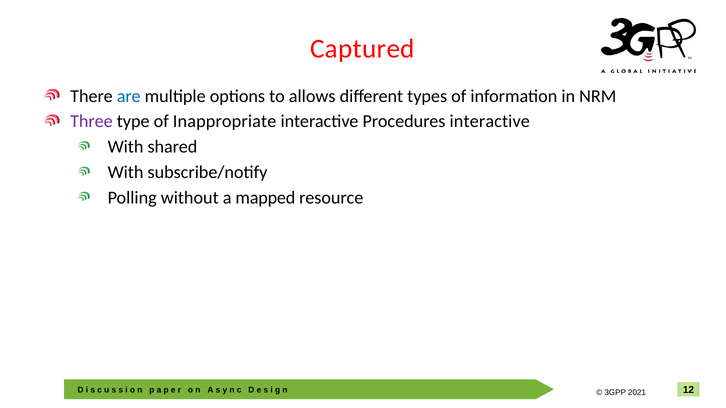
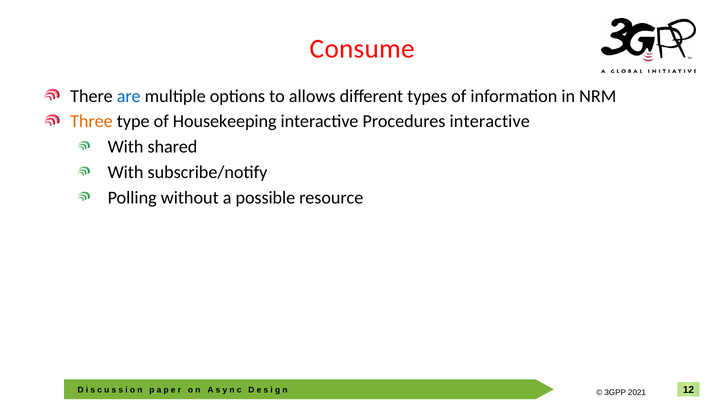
Captured: Captured -> Consume
Three colour: purple -> orange
Inappropriate: Inappropriate -> Housekeeping
mapped: mapped -> possible
